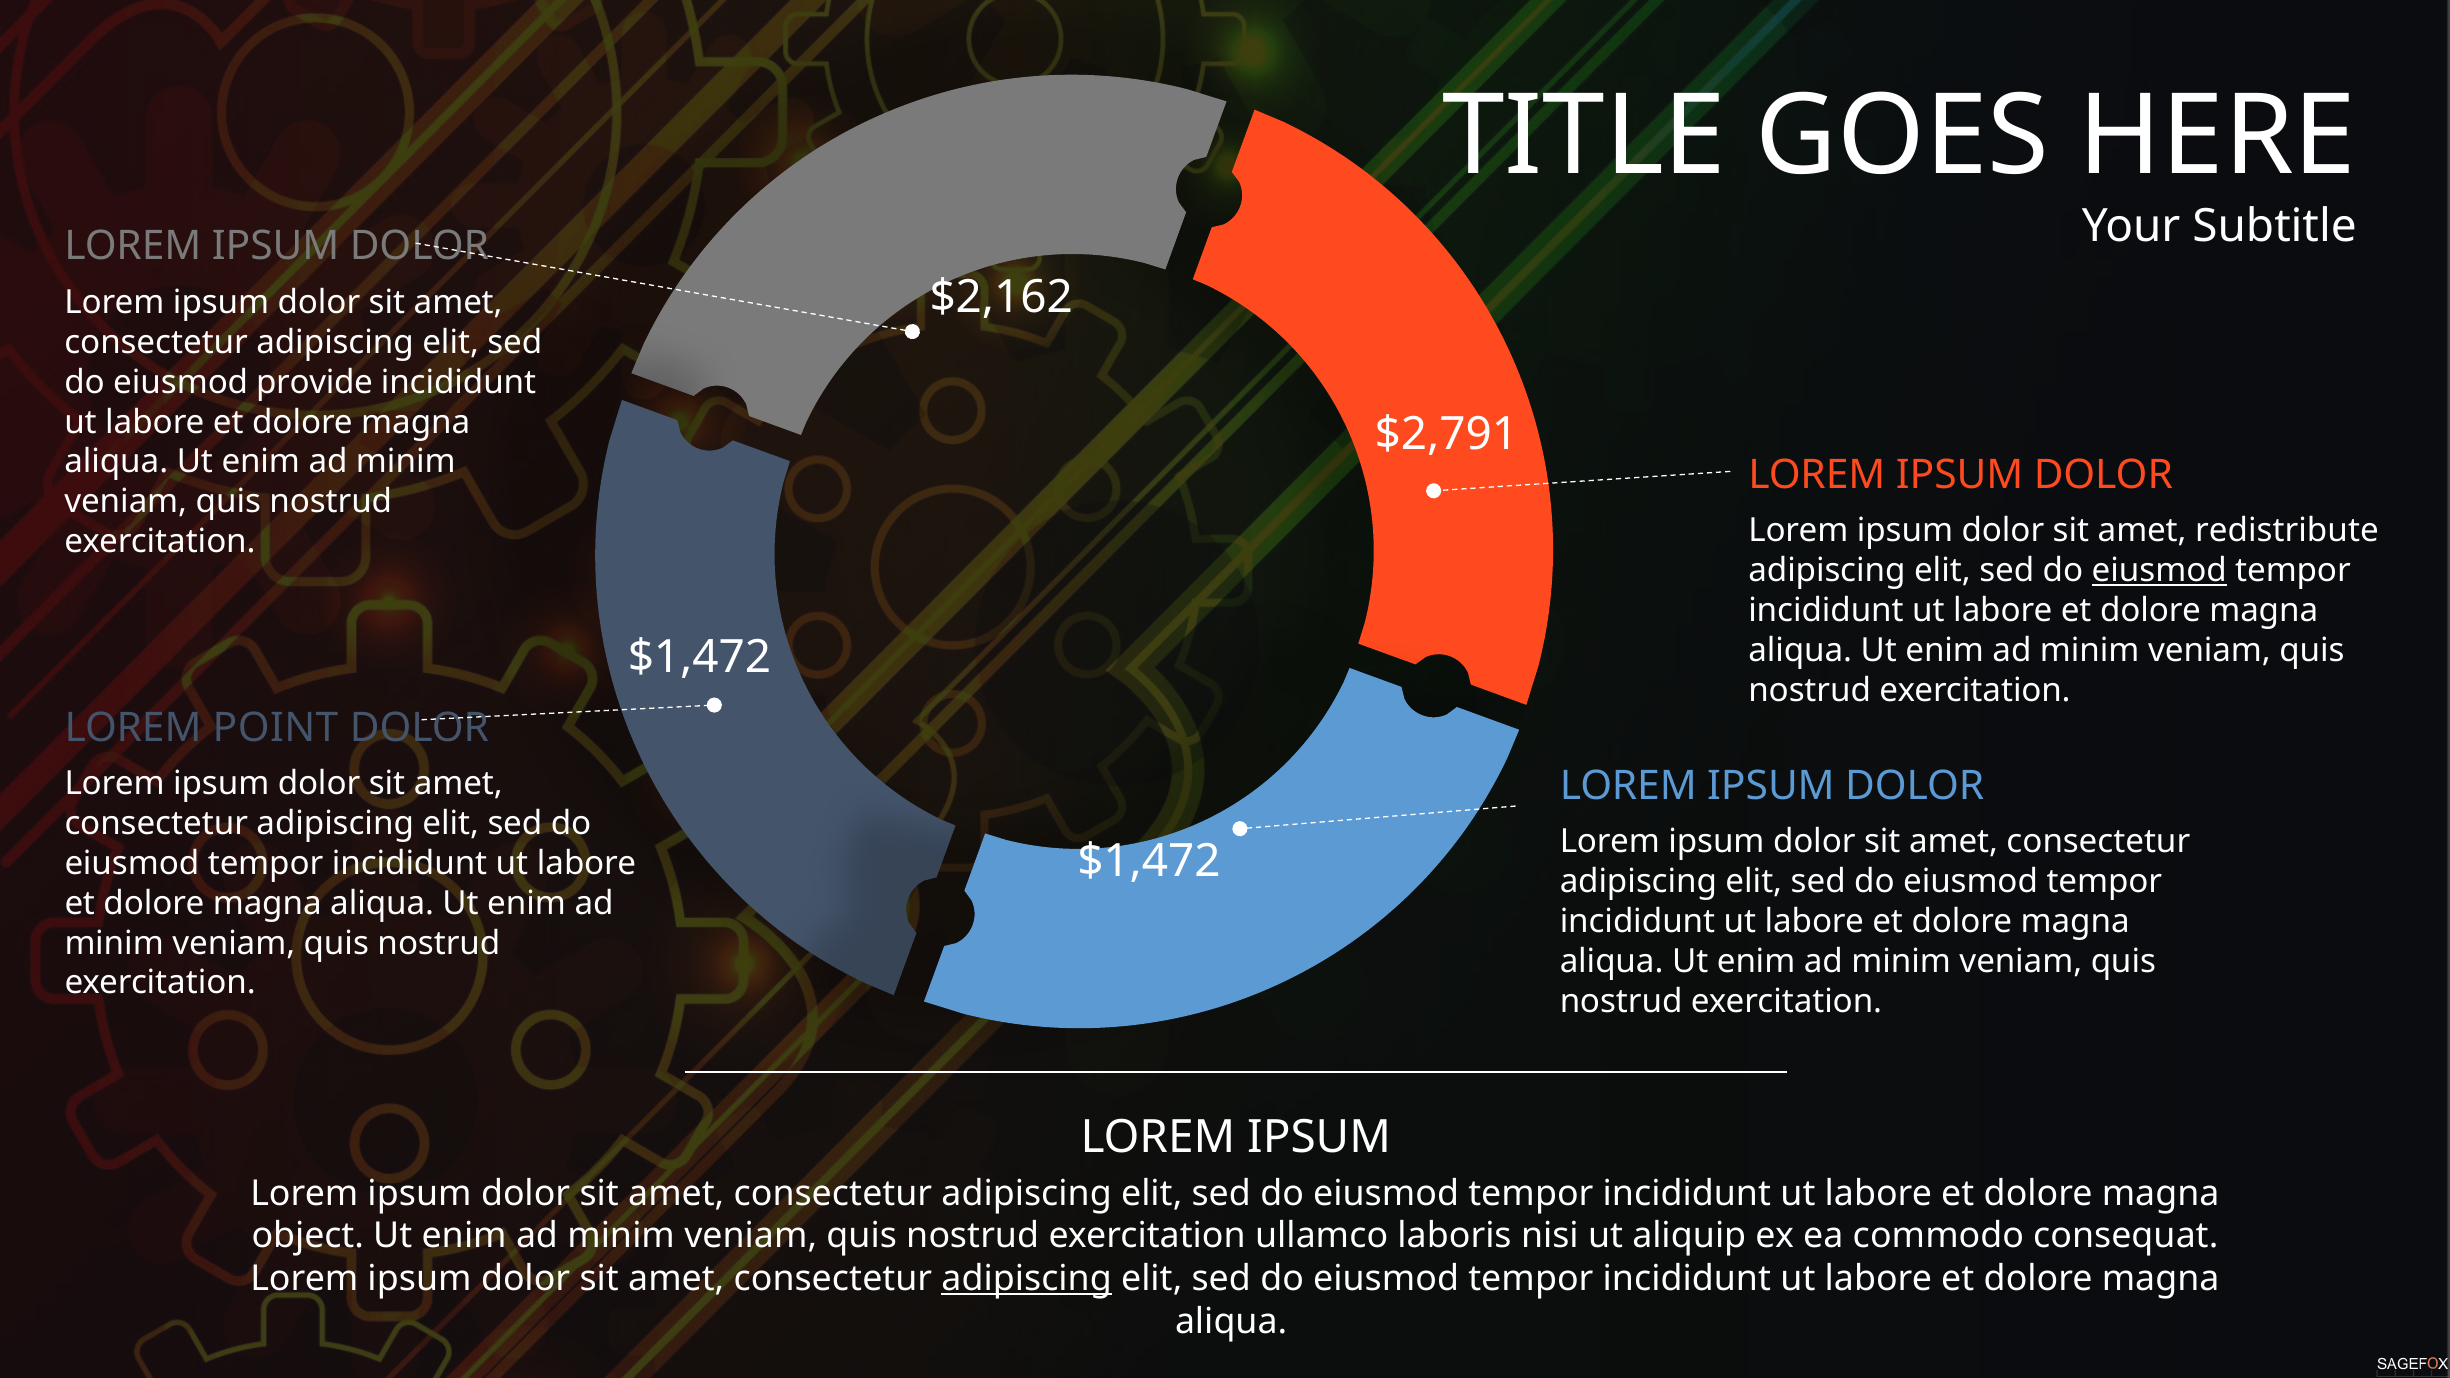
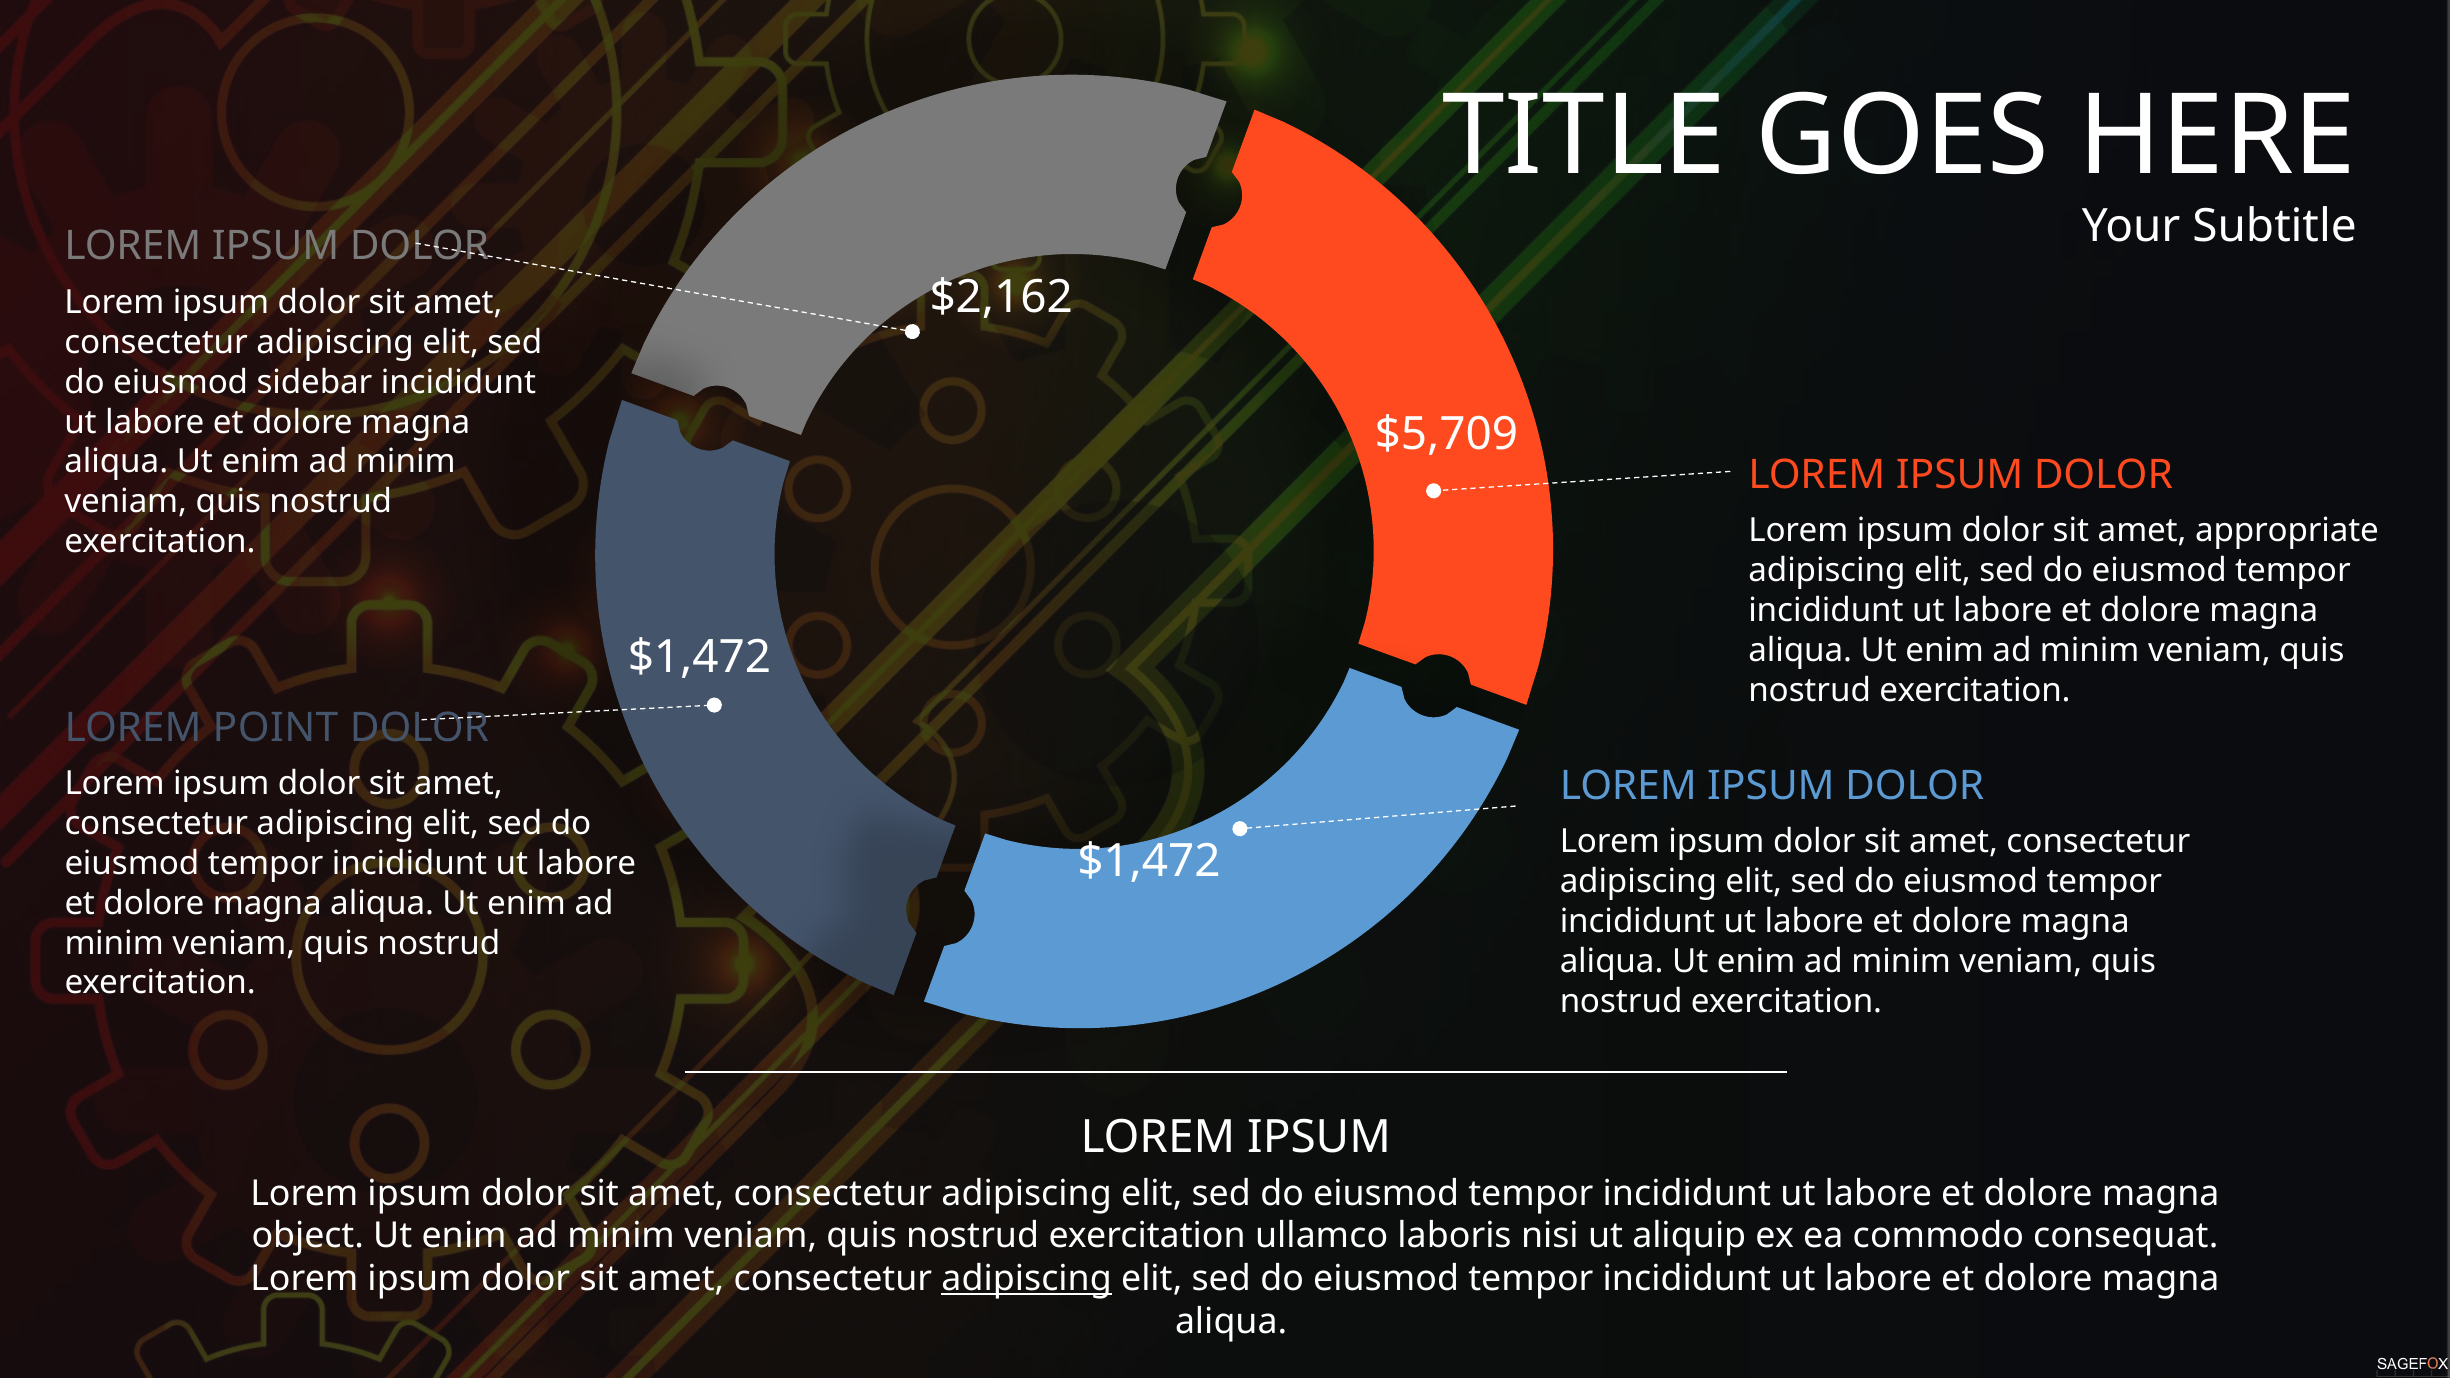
provide: provide -> sidebar
$2,791: $2,791 -> $5,709
redistribute: redistribute -> appropriate
eiusmod at (2159, 571) underline: present -> none
